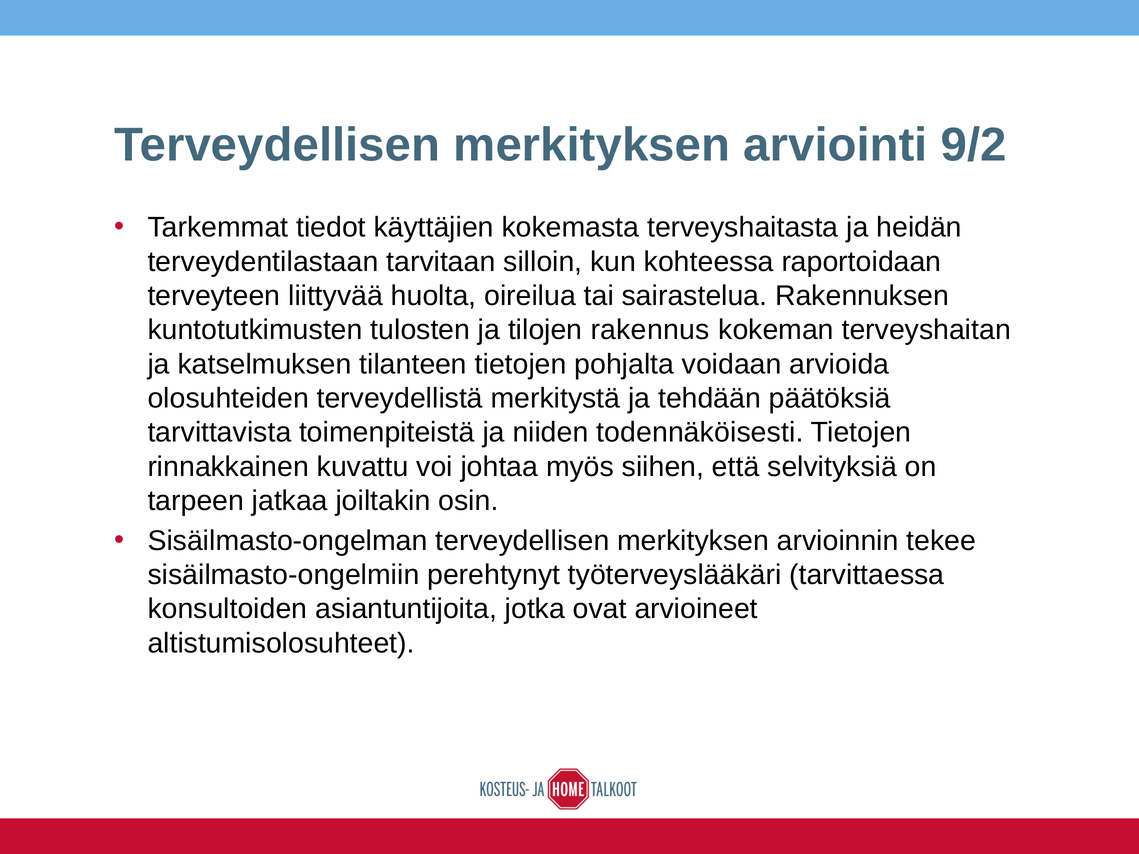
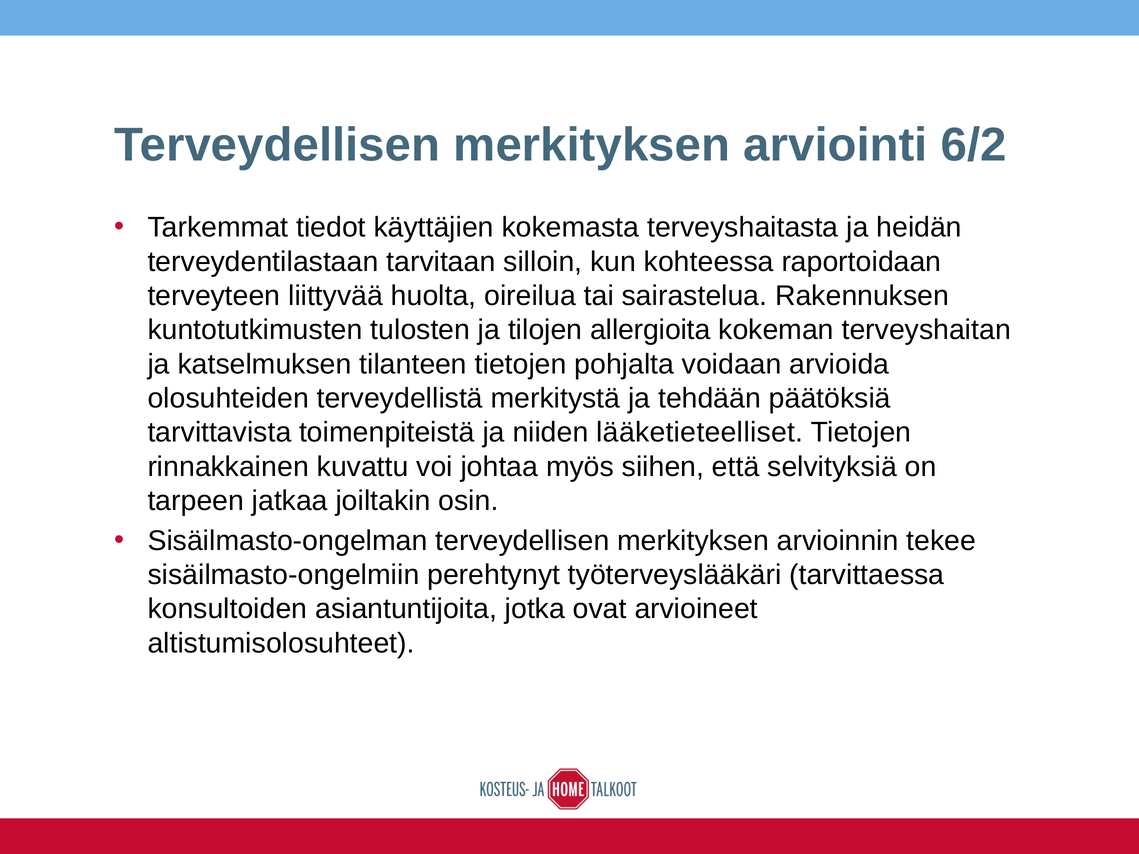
9/2: 9/2 -> 6/2
rakennus: rakennus -> allergioita
todennäköisesti: todennäköisesti -> lääketieteelliset
